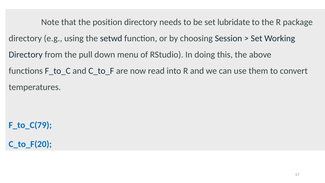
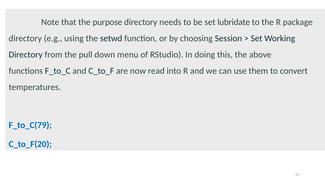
position: position -> purpose
